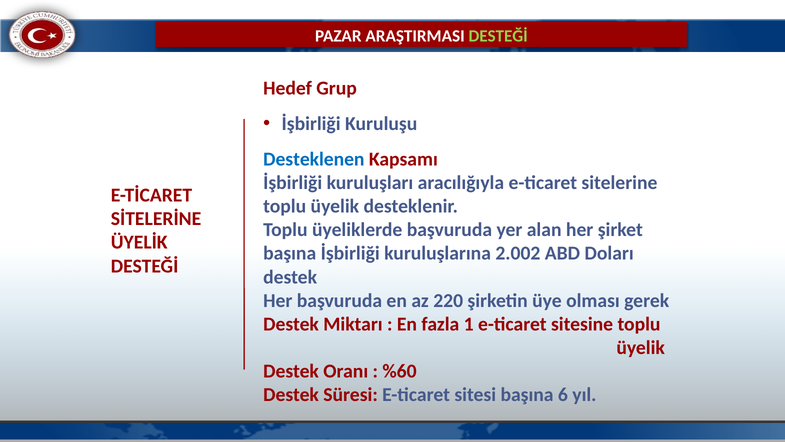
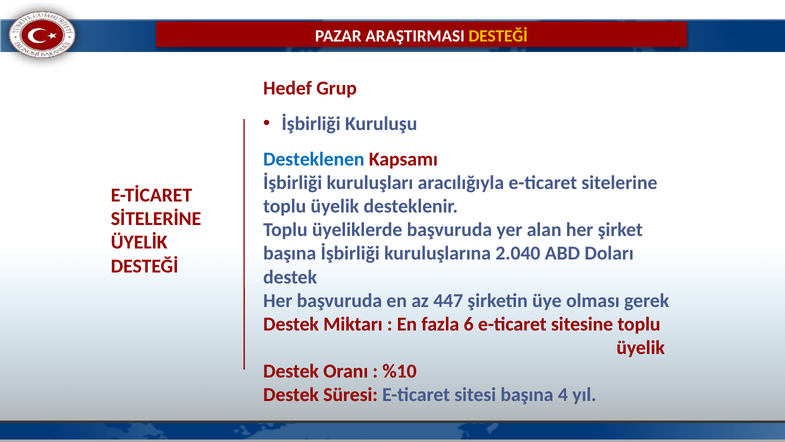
DESTEĞİ at (498, 36) colour: light green -> yellow
2.002: 2.002 -> 2.040
220: 220 -> 447
1: 1 -> 6
%60: %60 -> %10
6: 6 -> 4
